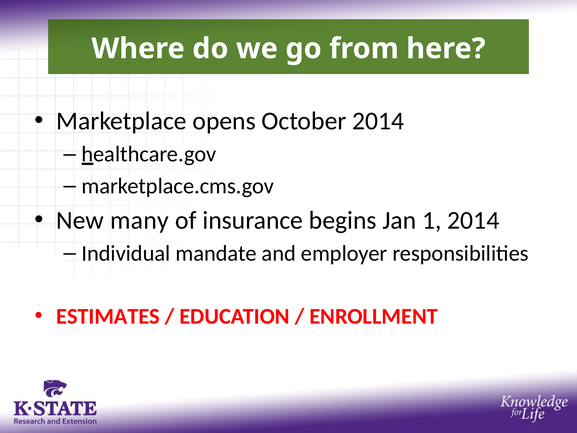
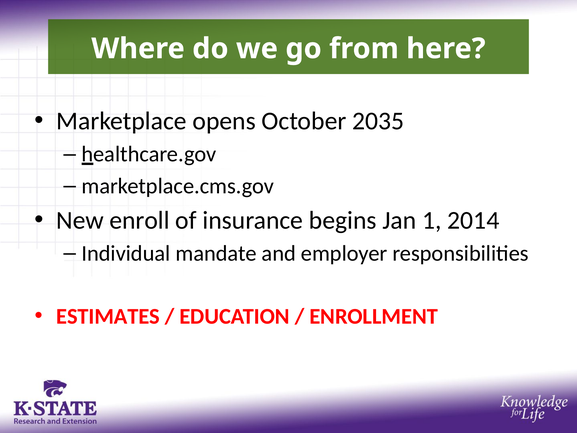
October 2014: 2014 -> 2035
many: many -> enroll
